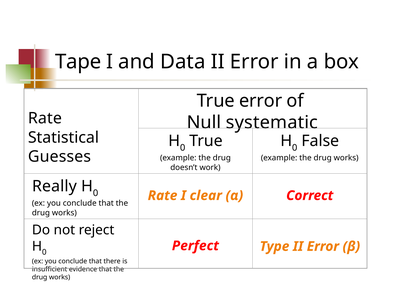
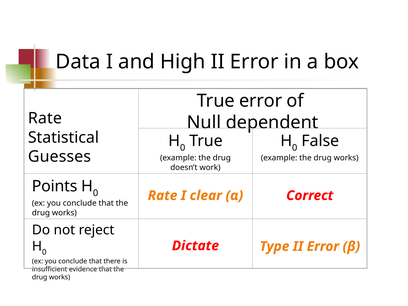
Tape: Tape -> Data
Data: Data -> High
systematic: systematic -> dependent
Really: Really -> Points
Perfect: Perfect -> Dictate
